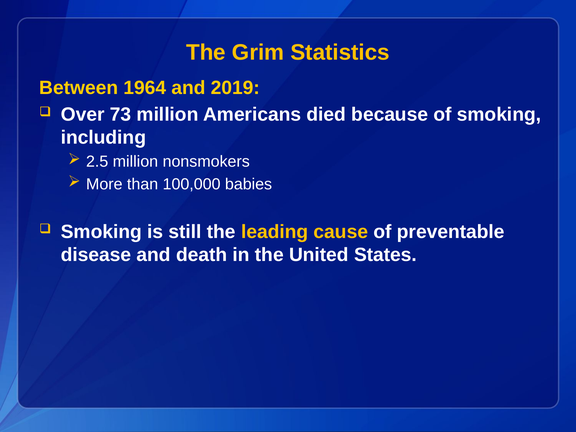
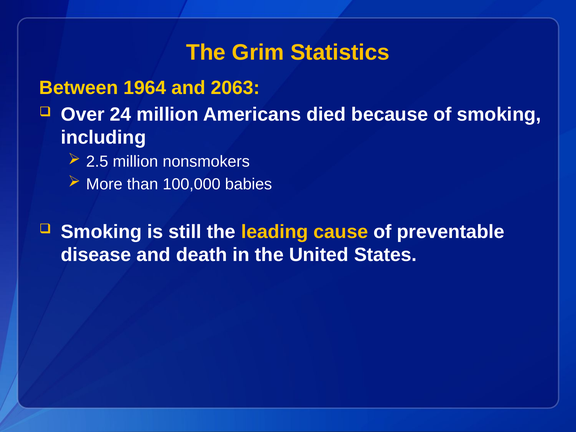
2019: 2019 -> 2063
73: 73 -> 24
